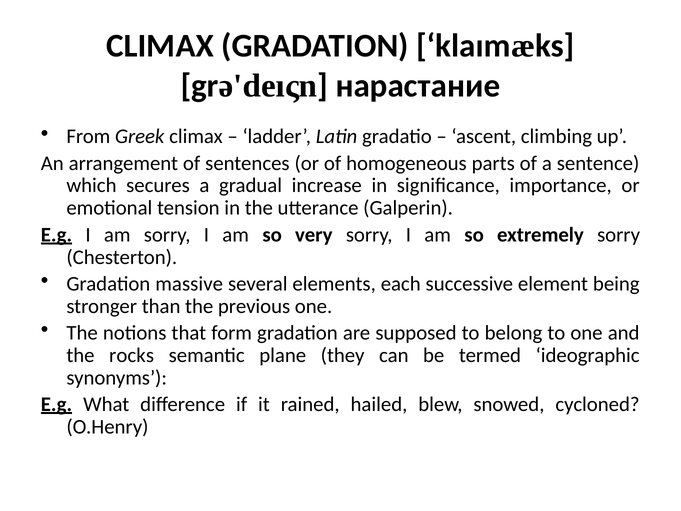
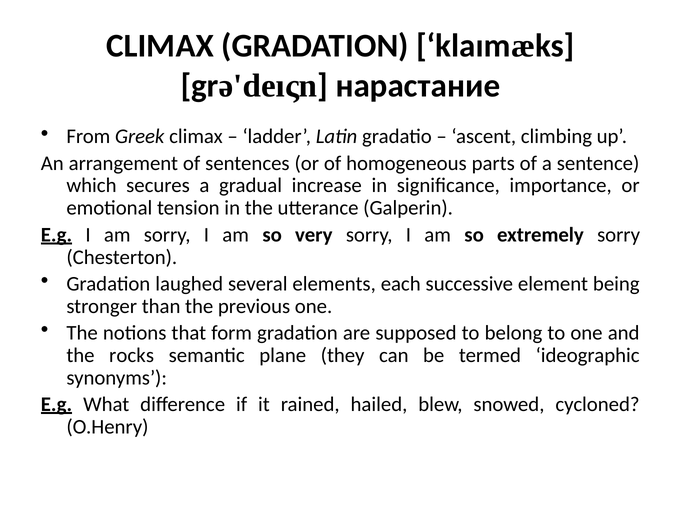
massive: massive -> laughed
